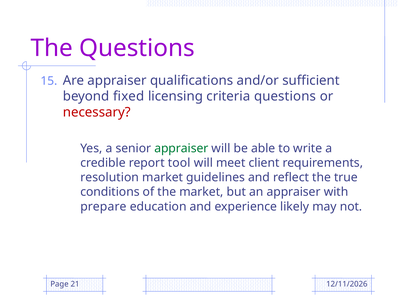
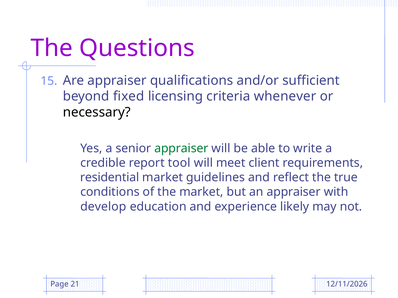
criteria questions: questions -> whenever
necessary colour: red -> black
resolution: resolution -> residential
prepare: prepare -> develop
